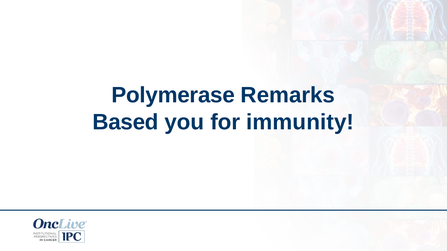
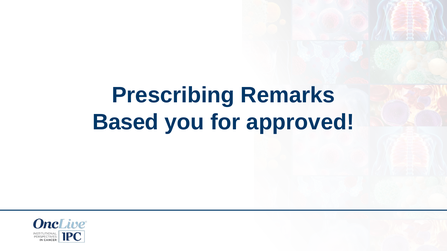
Polymerase: Polymerase -> Prescribing
immunity: immunity -> approved
